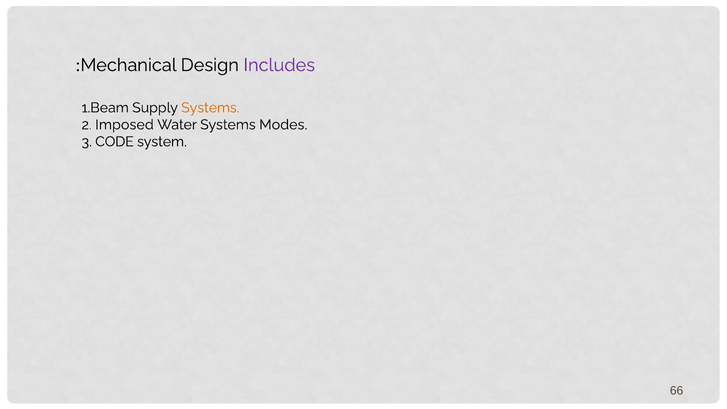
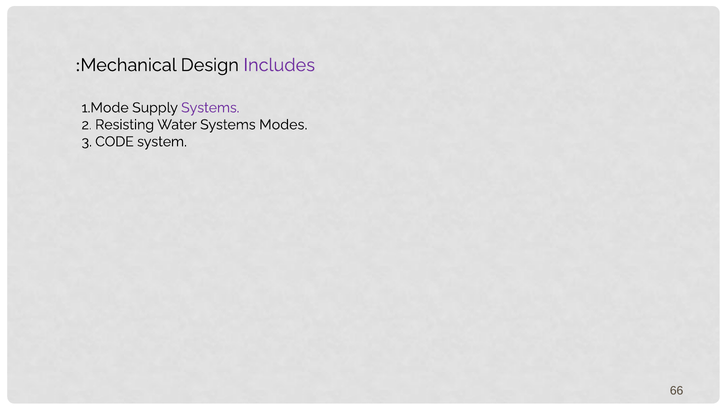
1.Beam: 1.Beam -> 1.Mode
Systems at (210, 108) colour: orange -> purple
Imposed: Imposed -> Resisting
